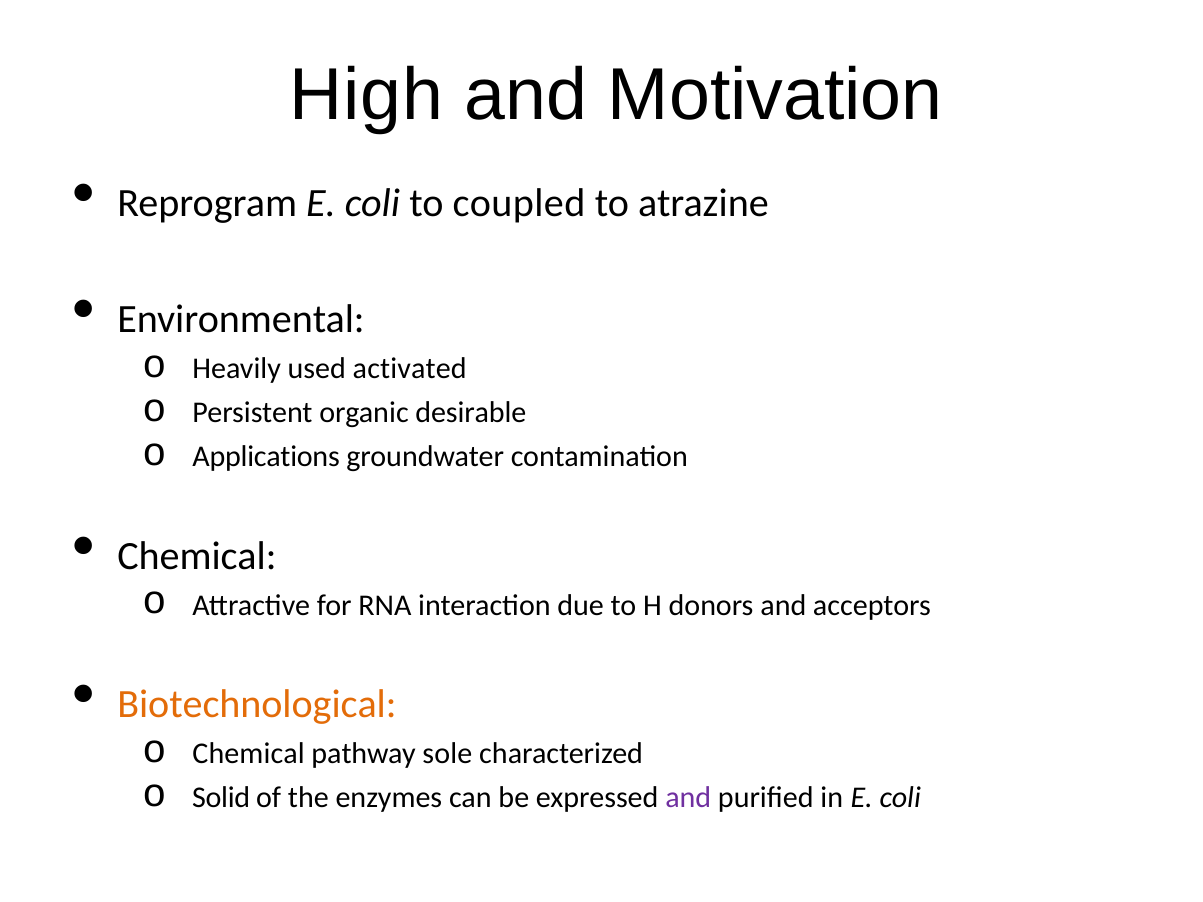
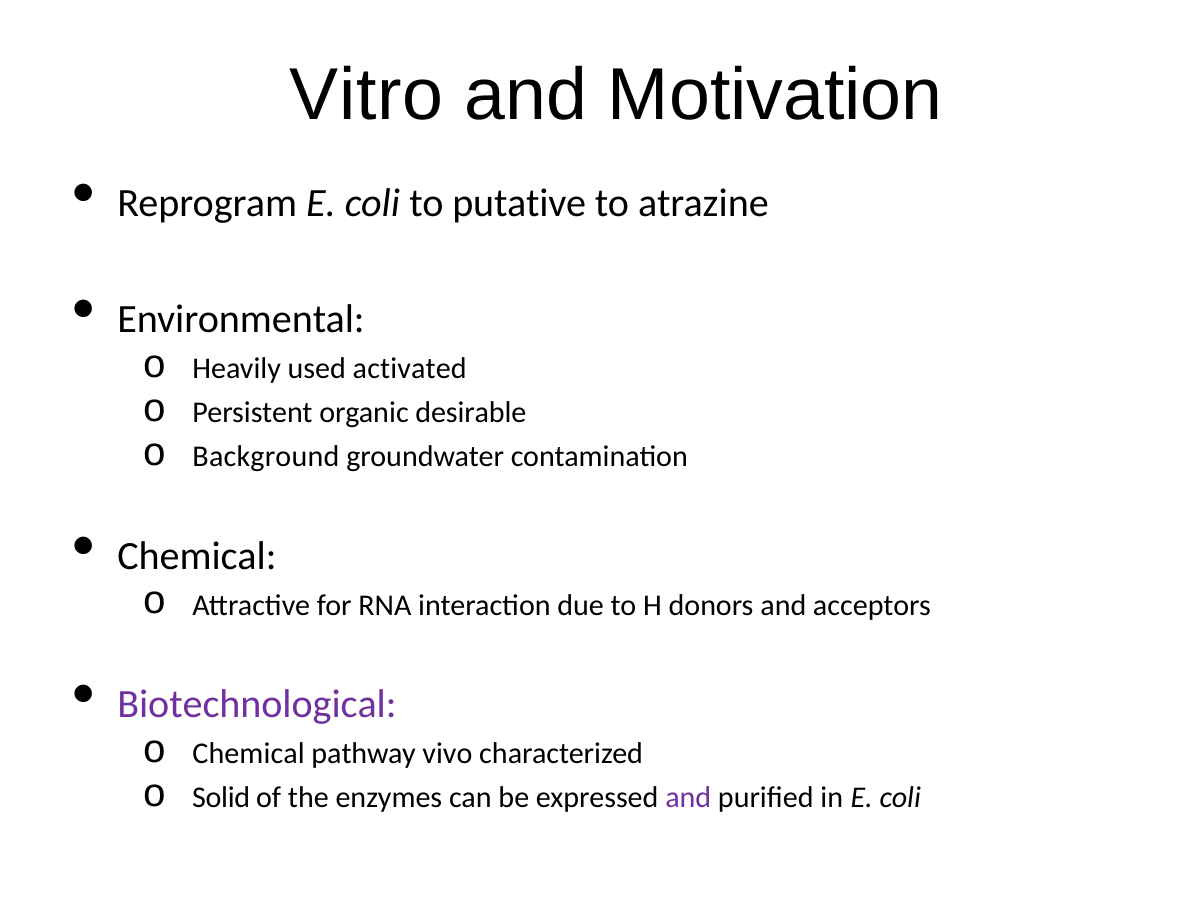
High: High -> Vitro
coupled: coupled -> putative
Applications: Applications -> Background
Biotechnological colour: orange -> purple
sole: sole -> vivo
